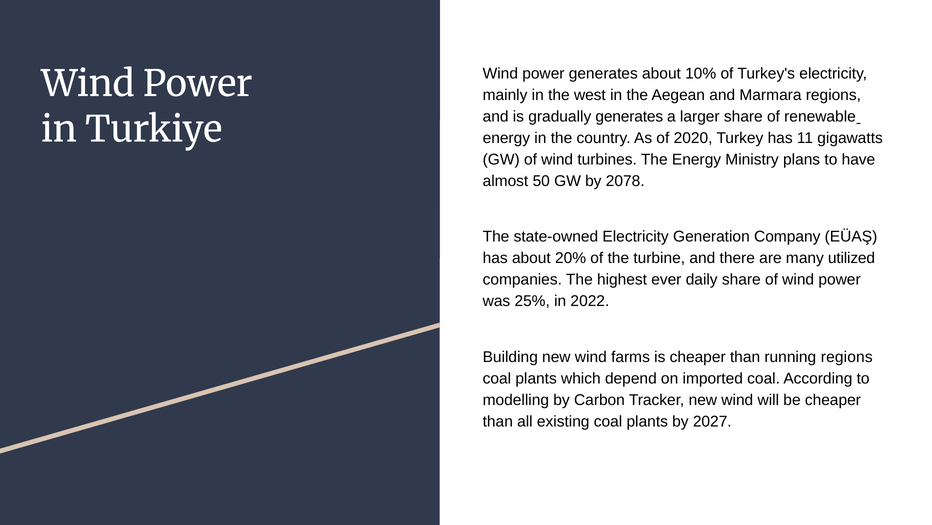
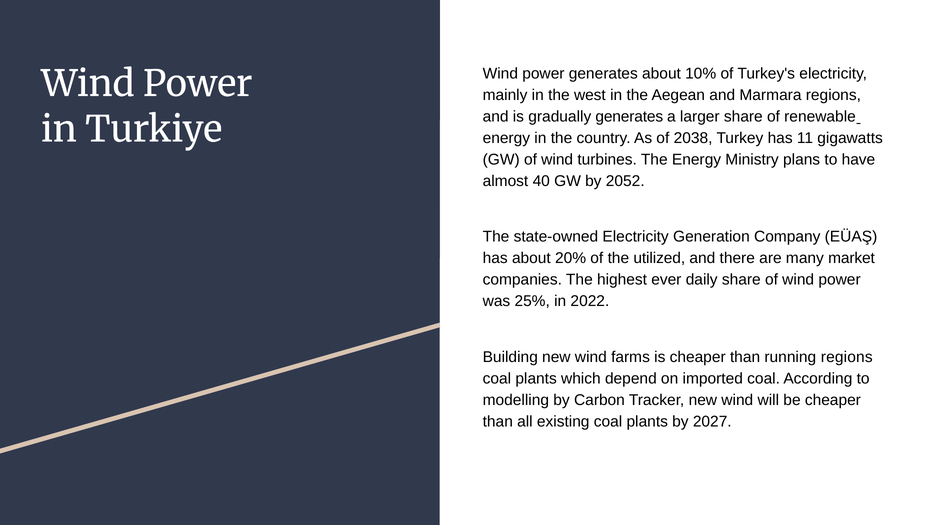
2020: 2020 -> 2038
50: 50 -> 40
2078: 2078 -> 2052
turbine: turbine -> utilized
utilized: utilized -> market
